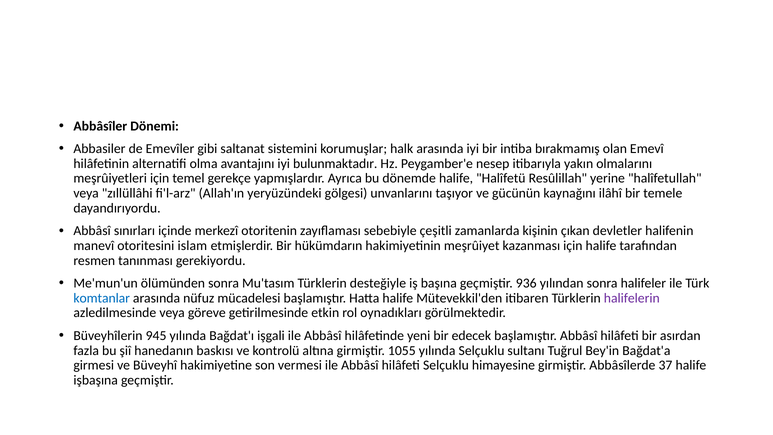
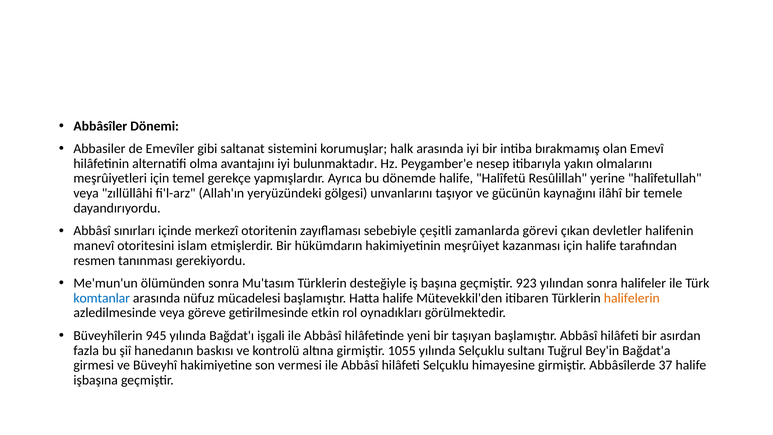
kişinin: kişinin -> görevi
936: 936 -> 923
halifelerin colour: purple -> orange
edecek: edecek -> taşıyan
